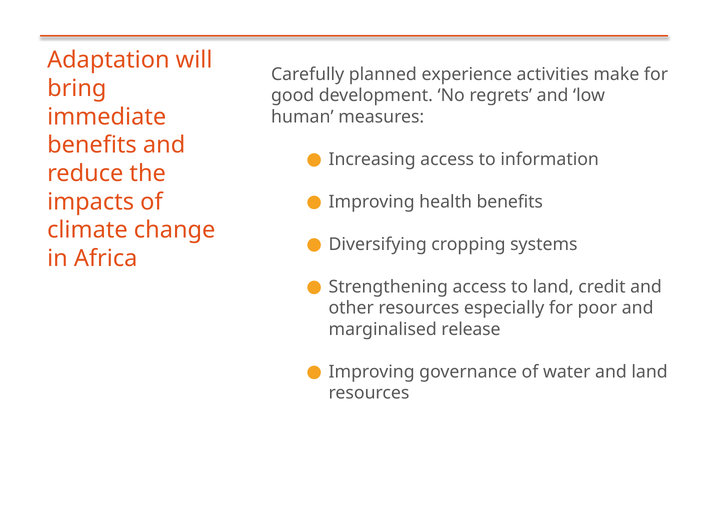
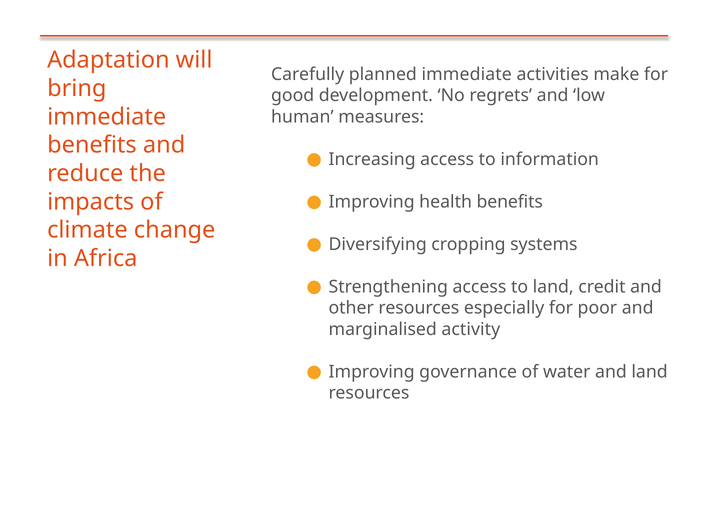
planned experience: experience -> immediate
release: release -> activity
